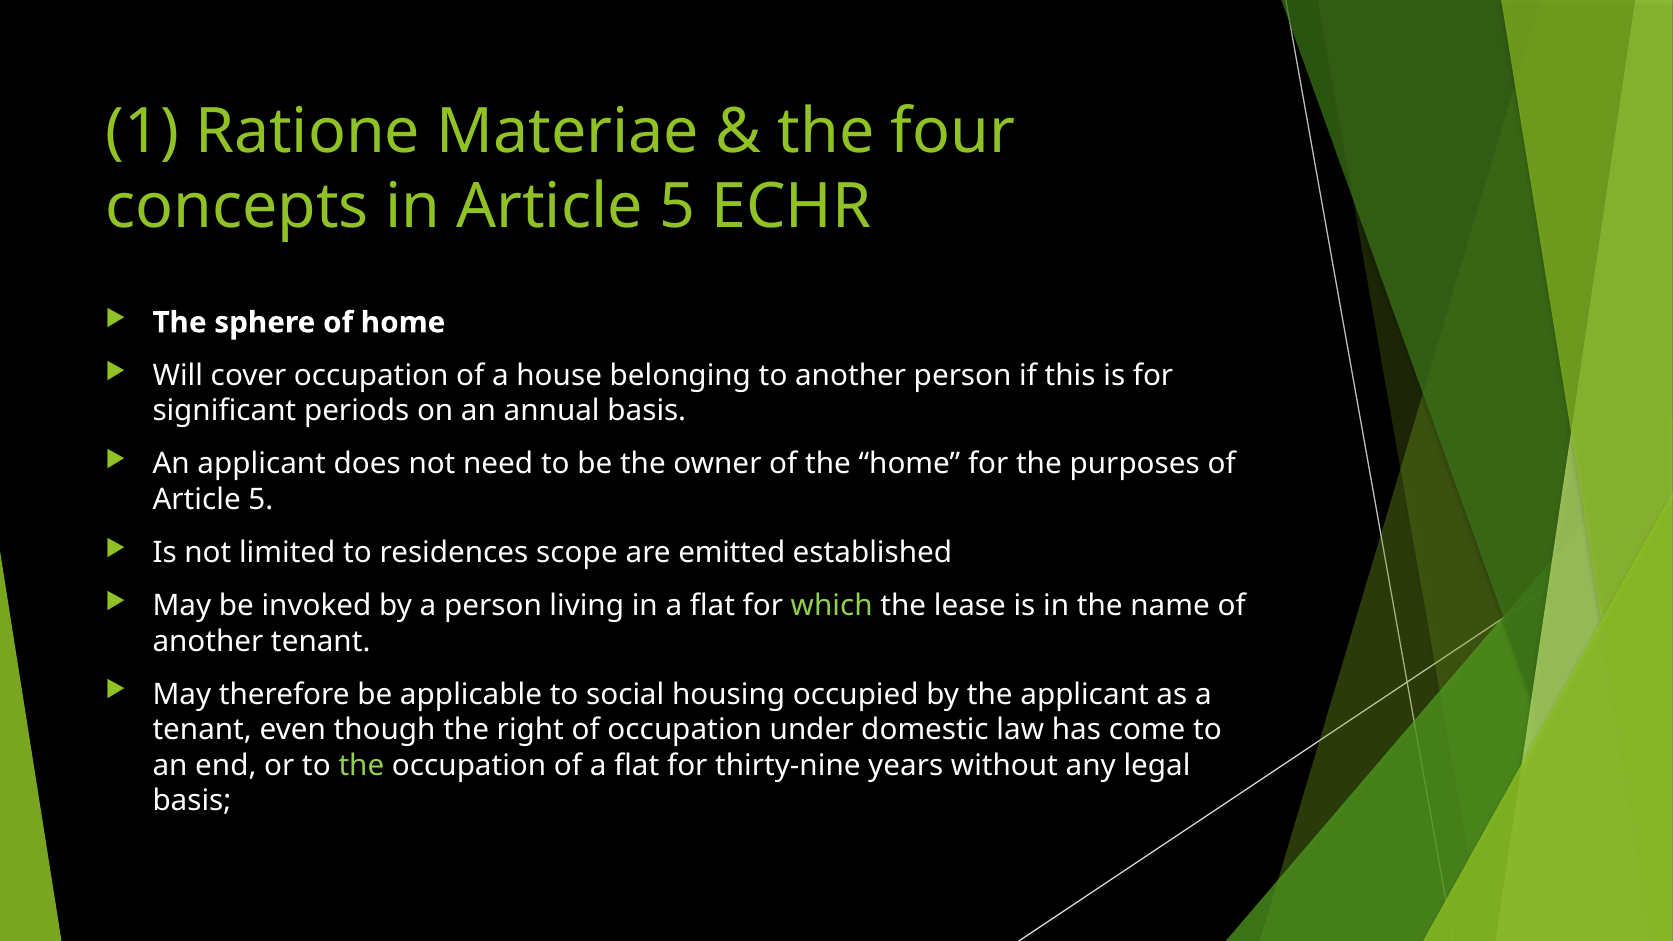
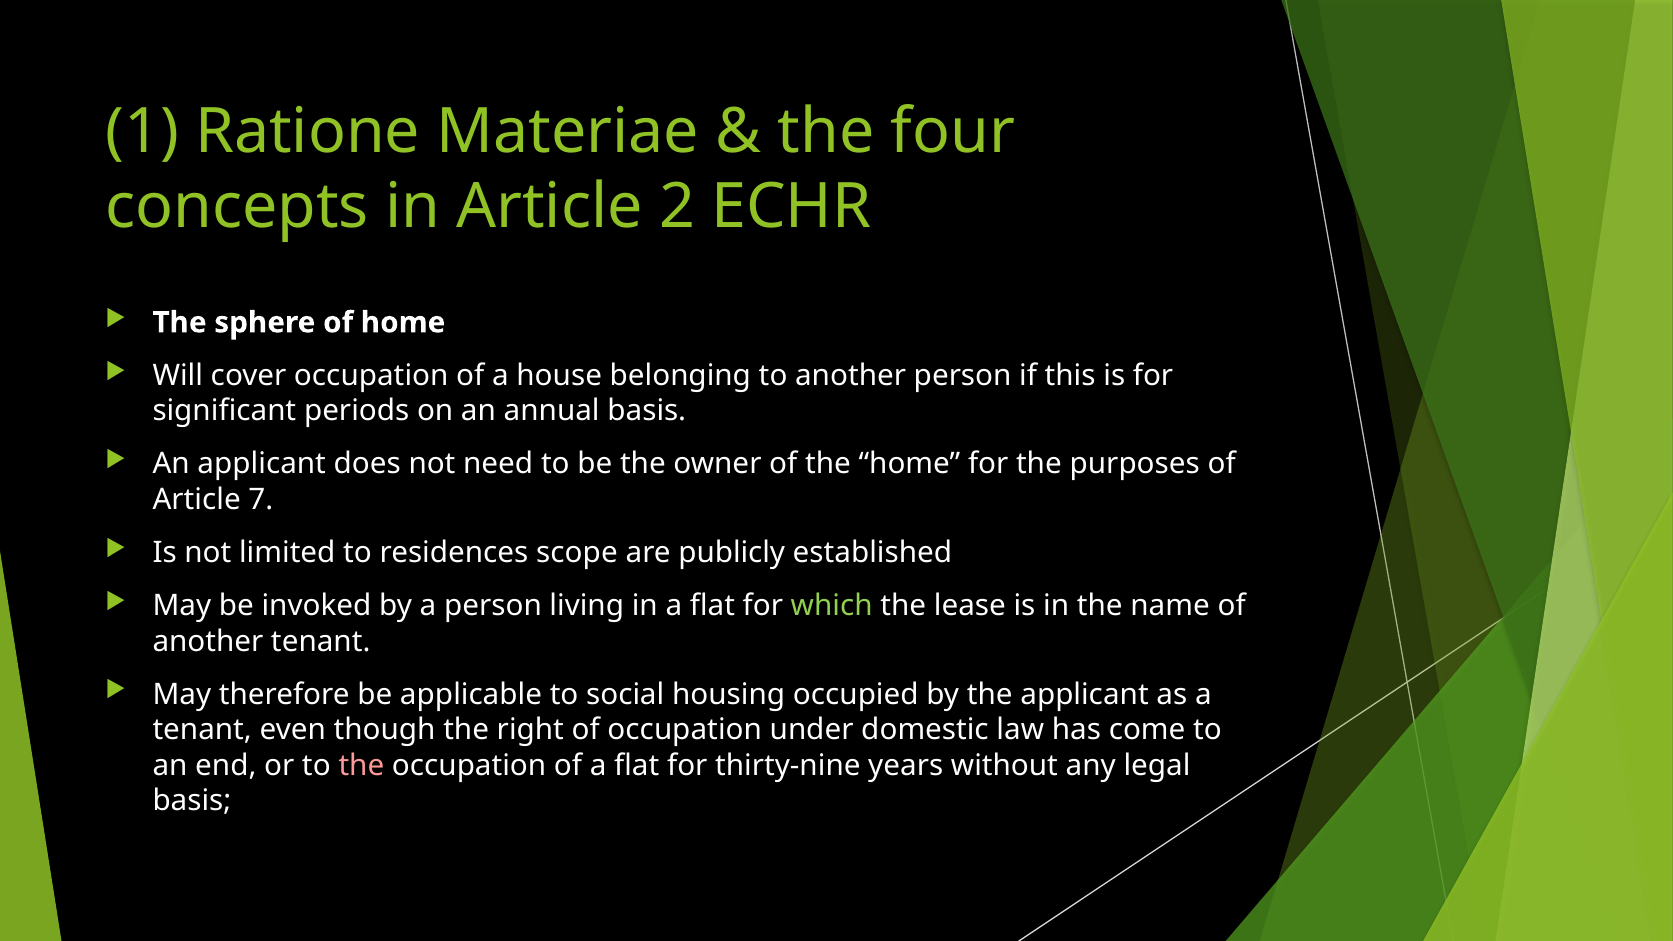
in Article 5: 5 -> 2
5 at (261, 500): 5 -> 7
emitted: emitted -> publicly
the at (361, 765) colour: light green -> pink
